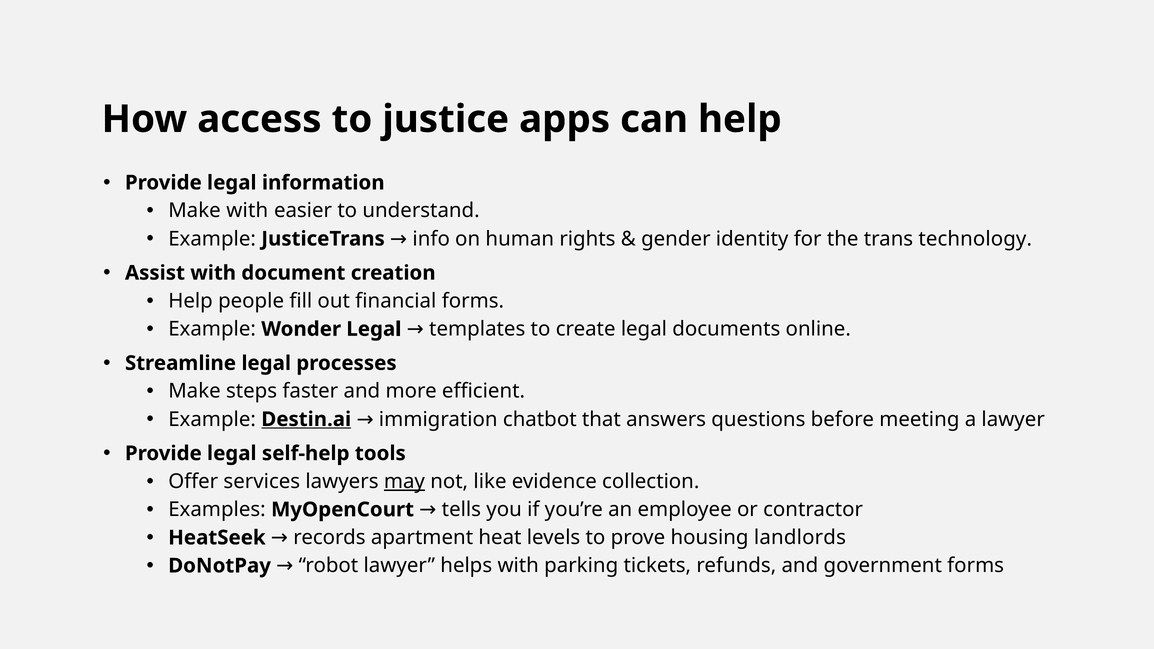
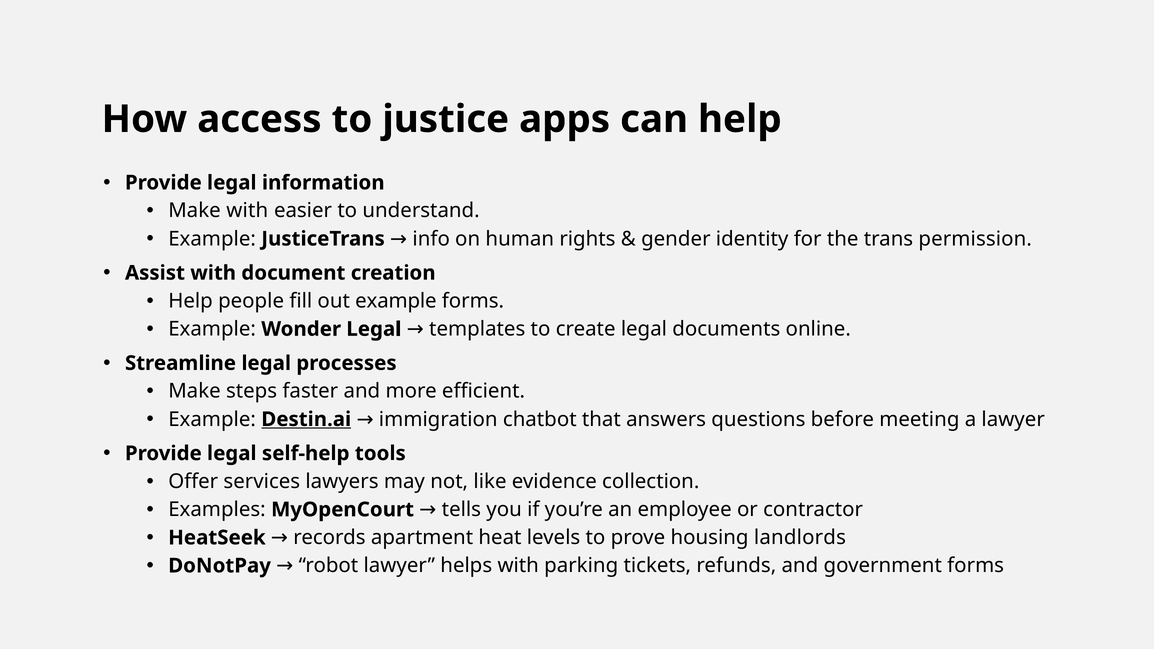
technology: technology -> permission
out financial: financial -> example
may underline: present -> none
